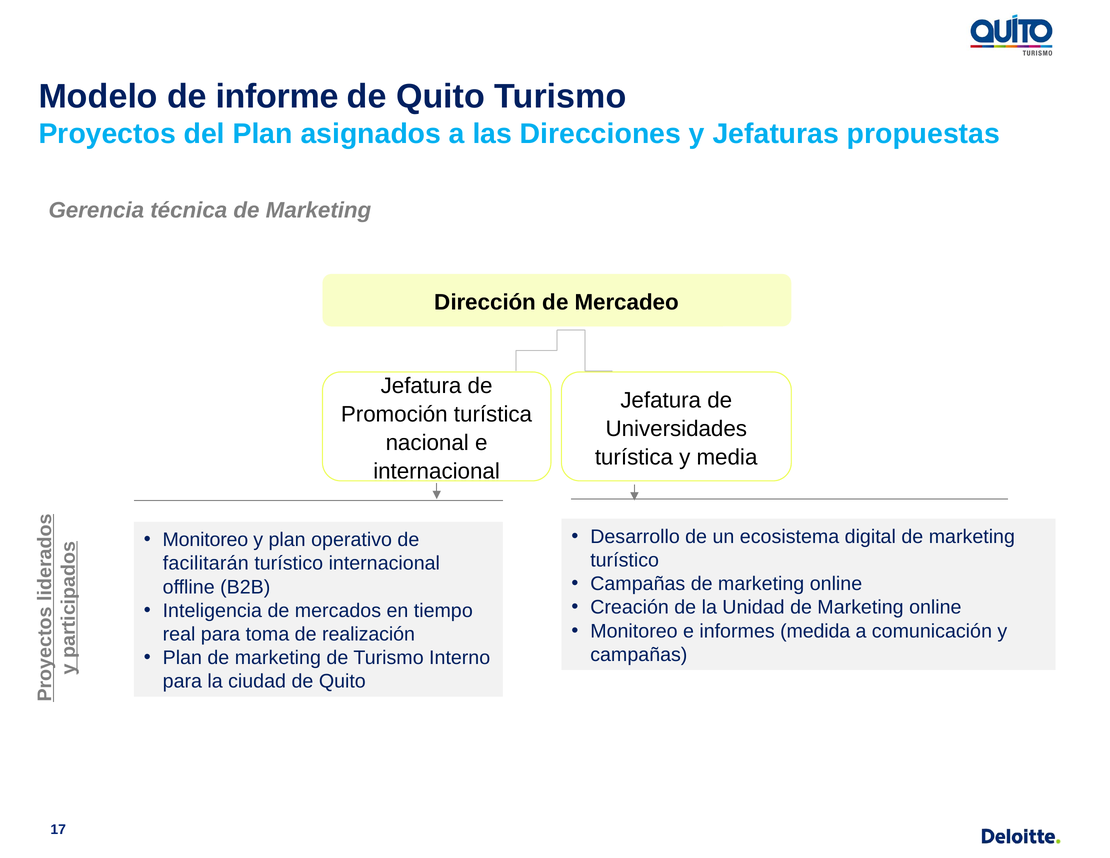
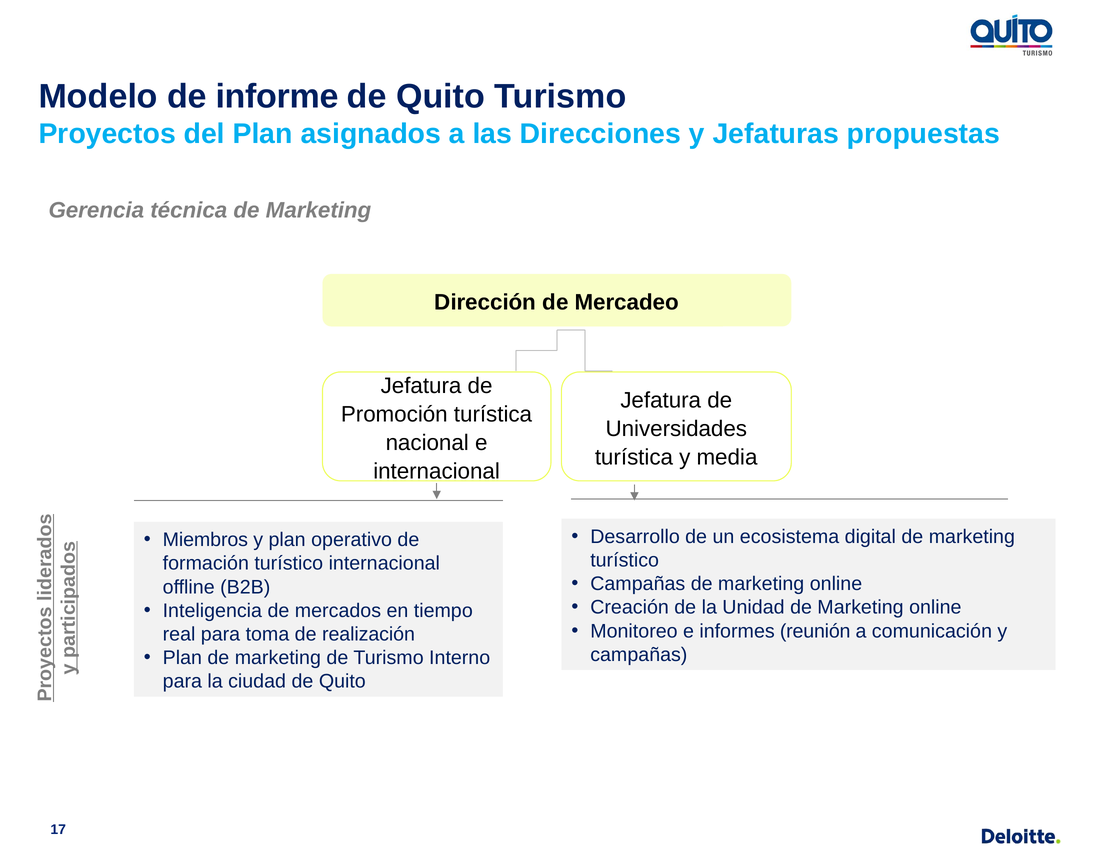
Monitoreo at (205, 540): Monitoreo -> Miembros
facilitarán: facilitarán -> formación
medida: medida -> reunión
